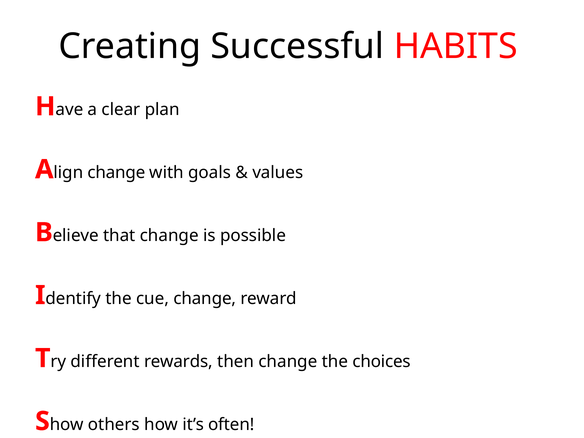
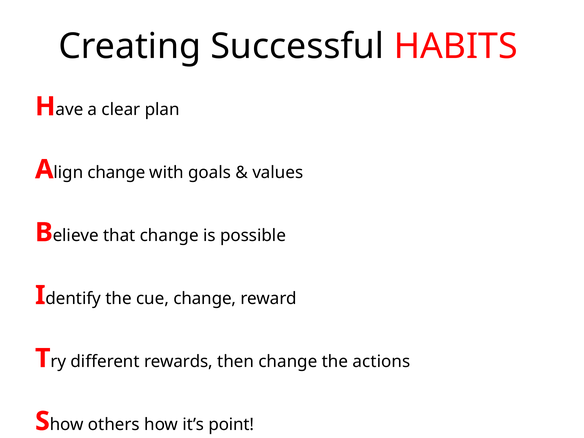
choices: choices -> actions
often: often -> point
